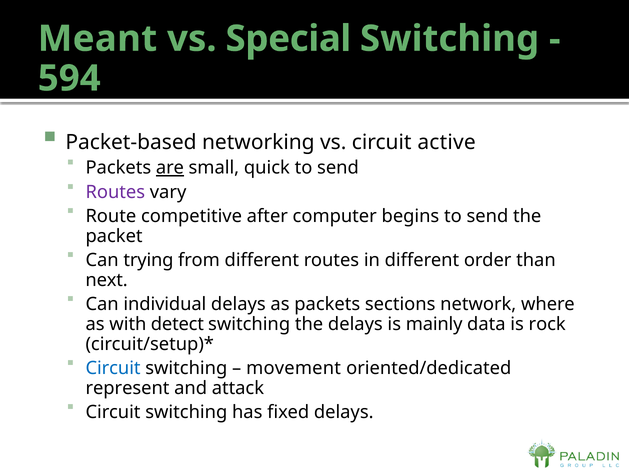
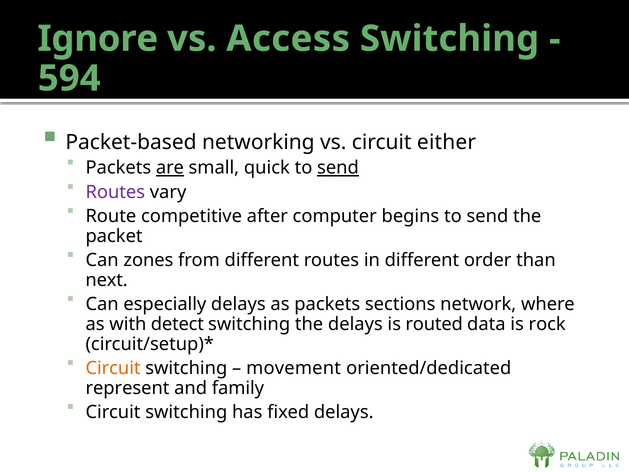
Meant: Meant -> Ignore
Special: Special -> Access
active: active -> either
send at (338, 168) underline: none -> present
trying: trying -> zones
individual: individual -> especially
mainly: mainly -> routed
Circuit at (113, 368) colour: blue -> orange
attack: attack -> family
